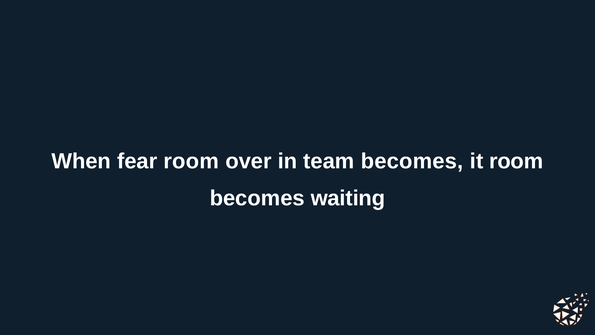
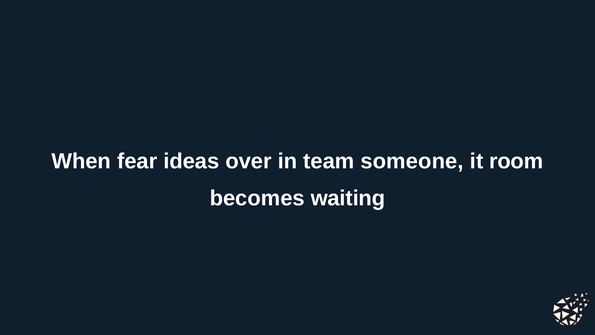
fear room: room -> ideas
team becomes: becomes -> someone
